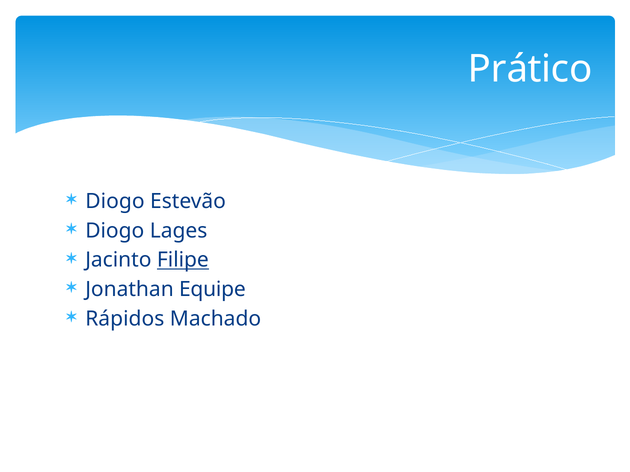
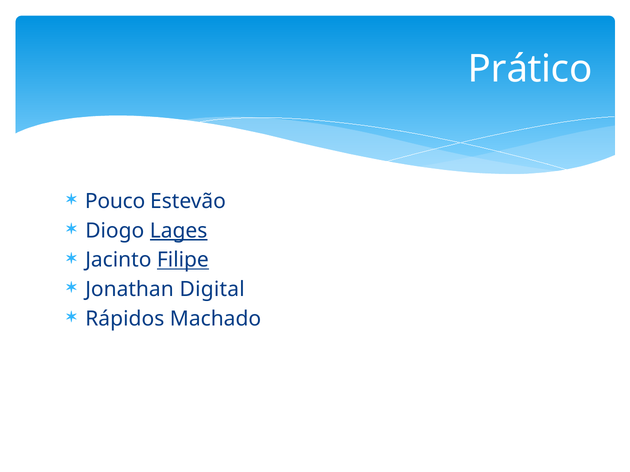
Diogo at (115, 202): Diogo -> Pouco
Lages underline: none -> present
Equipe: Equipe -> Digital
